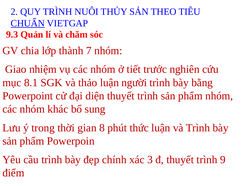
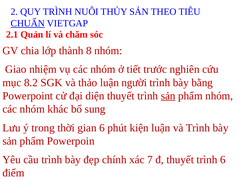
9.3: 9.3 -> 2.1
7: 7 -> 8
8.1: 8.1 -> 8.2
sản at (168, 95) underline: none -> present
gian 8: 8 -> 6
thức: thức -> kiện
3: 3 -> 7
trình 9: 9 -> 6
